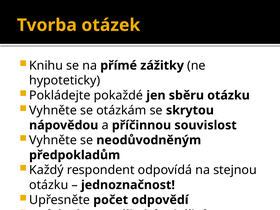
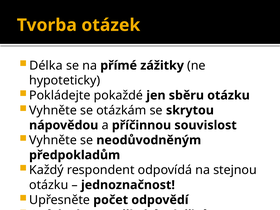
Knihu: Knihu -> Délka
